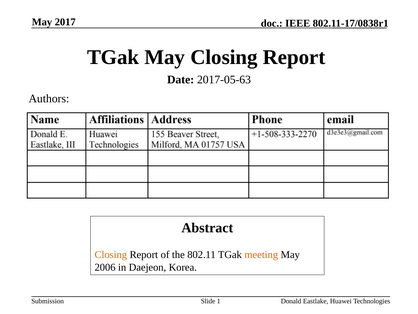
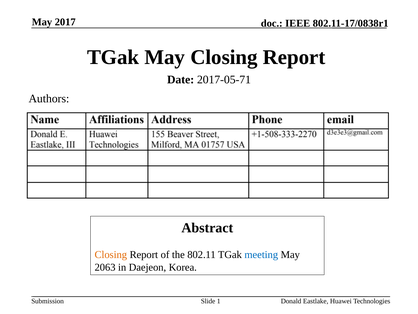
2017-05-63: 2017-05-63 -> 2017-05-71
meeting colour: orange -> blue
2006: 2006 -> 2063
